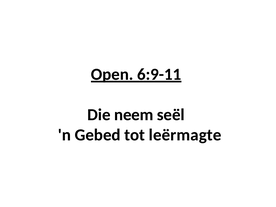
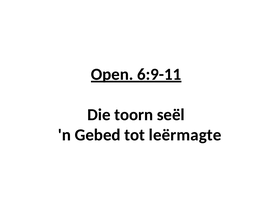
neem: neem -> toorn
